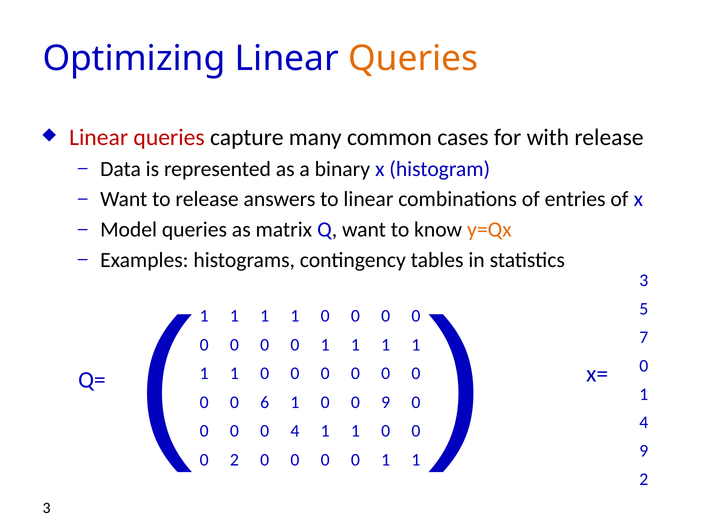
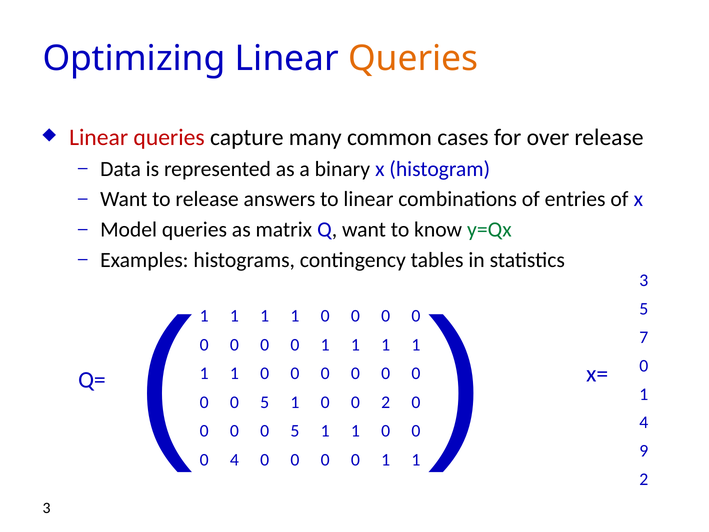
with: with -> over
y=Qx colour: orange -> green
6 at (265, 402): 6 -> 5
0 9: 9 -> 2
4 at (295, 431): 4 -> 5
0 2: 2 -> 4
